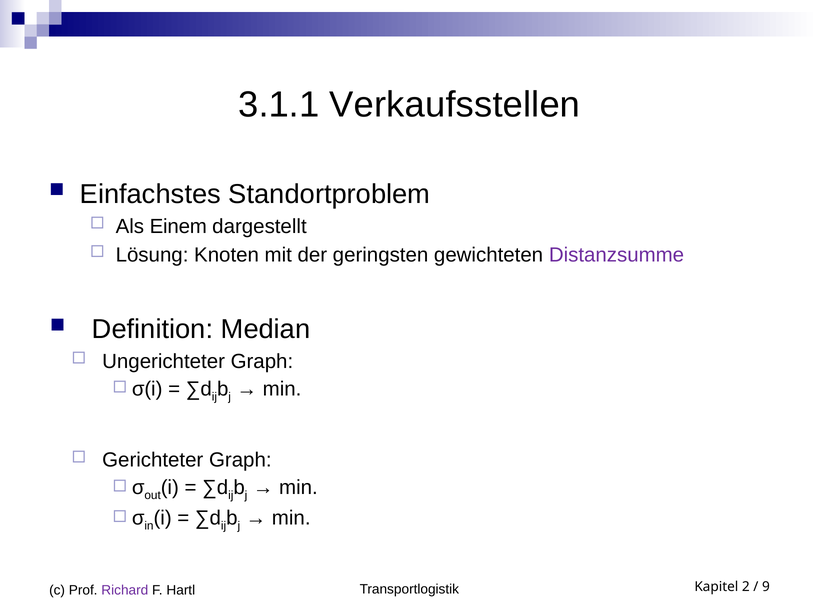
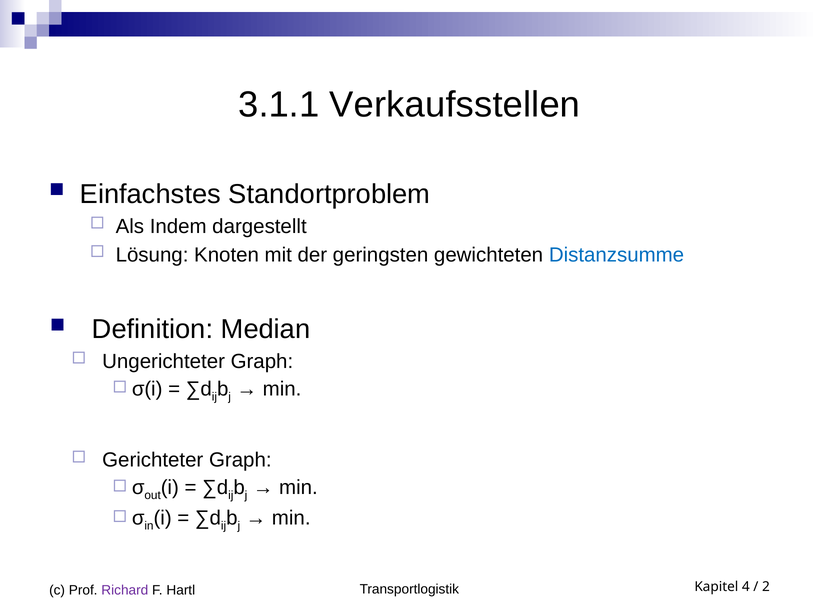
Einem: Einem -> Indem
Distanzsumme colour: purple -> blue
2: 2 -> 4
9: 9 -> 2
